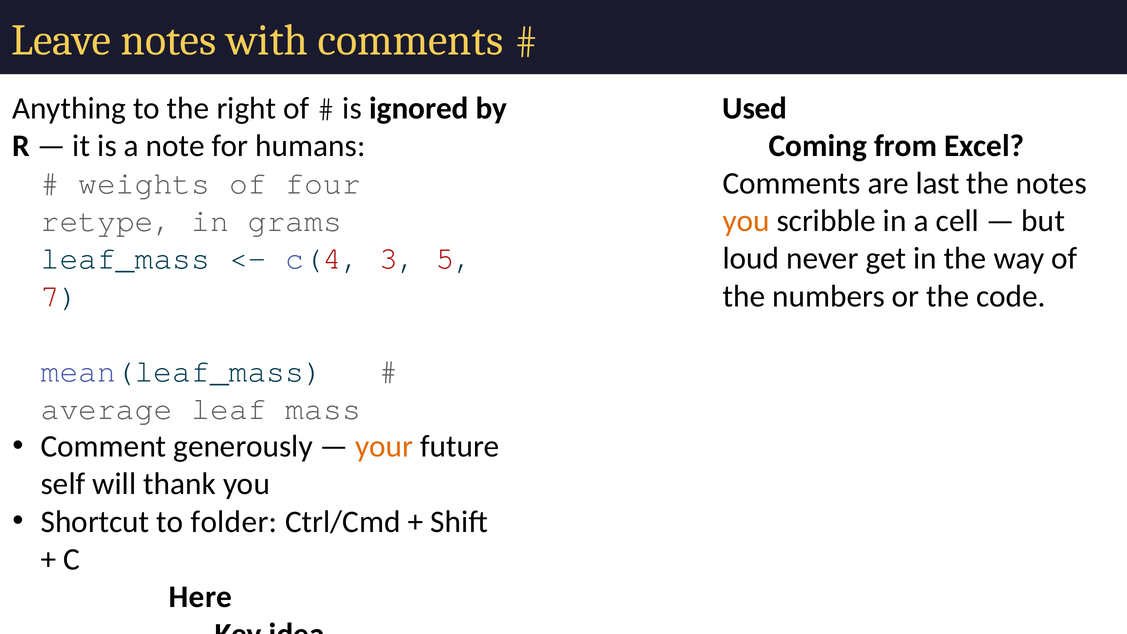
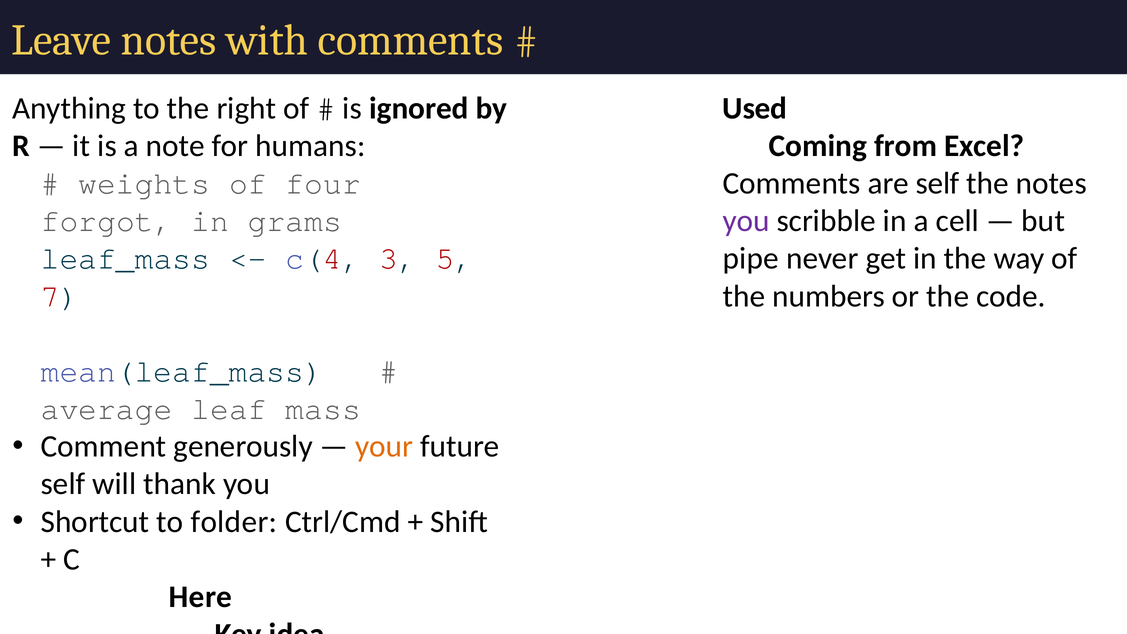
are last: last -> self
retype: retype -> forgot
you at (746, 221) colour: orange -> purple
loud: loud -> pipe
